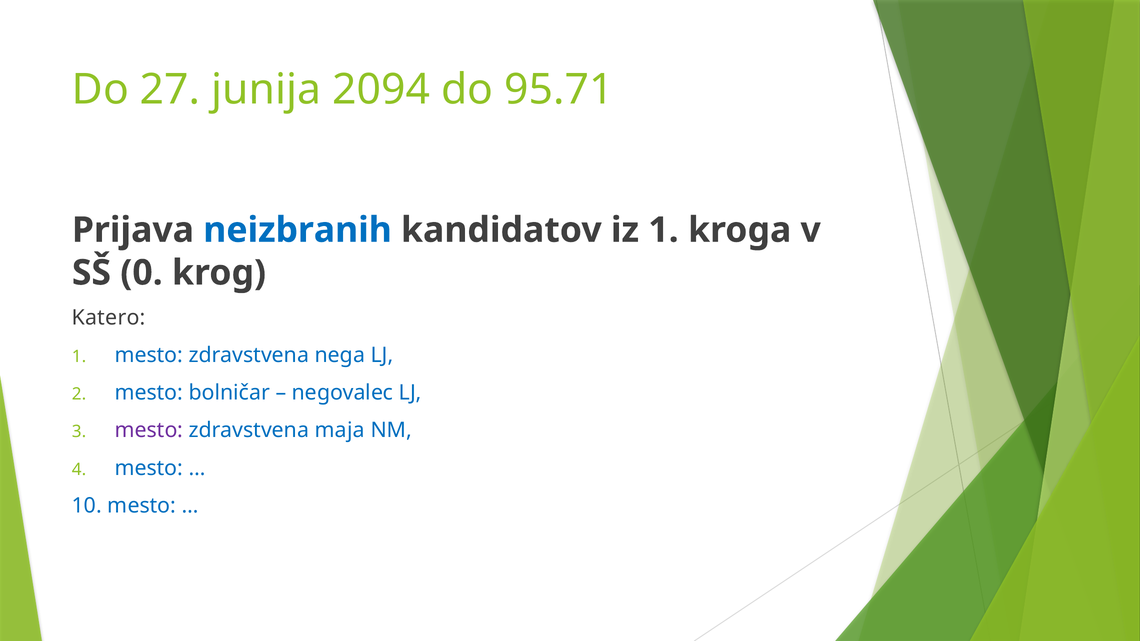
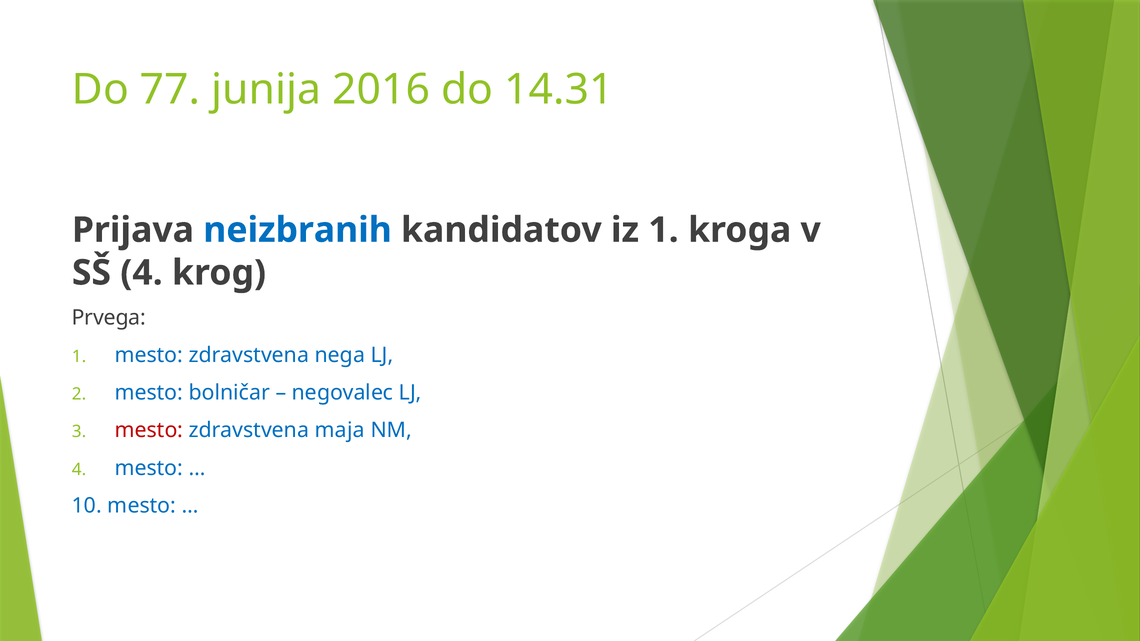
27: 27 -> 77
2094: 2094 -> 2016
95.71: 95.71 -> 14.31
SŠ 0: 0 -> 4
Katero: Katero -> Prvega
mesto at (149, 431) colour: purple -> red
